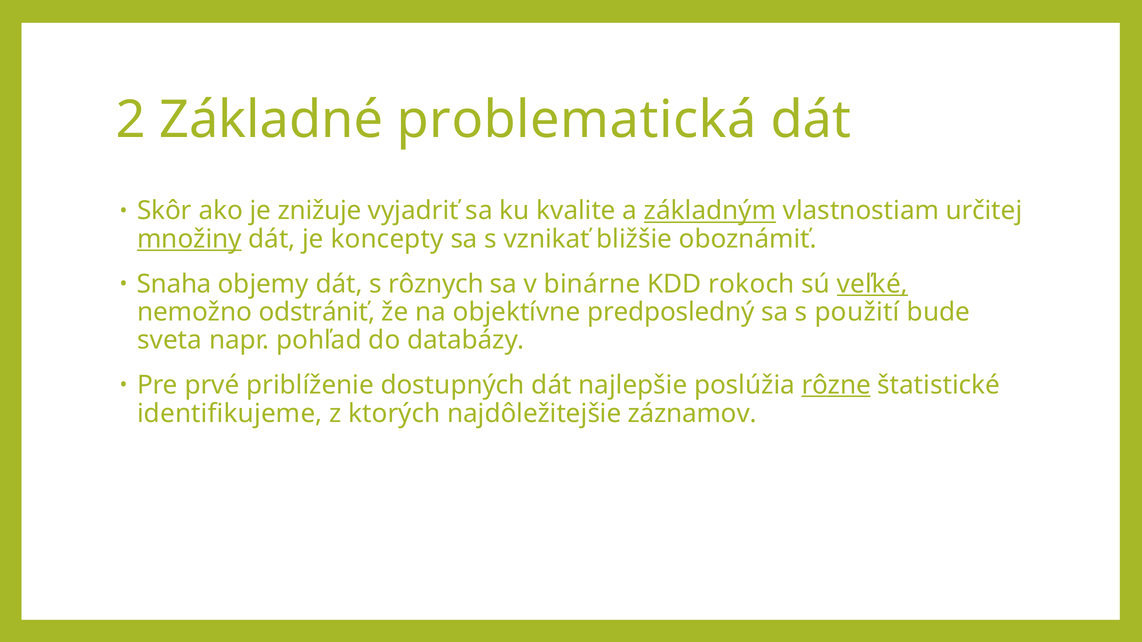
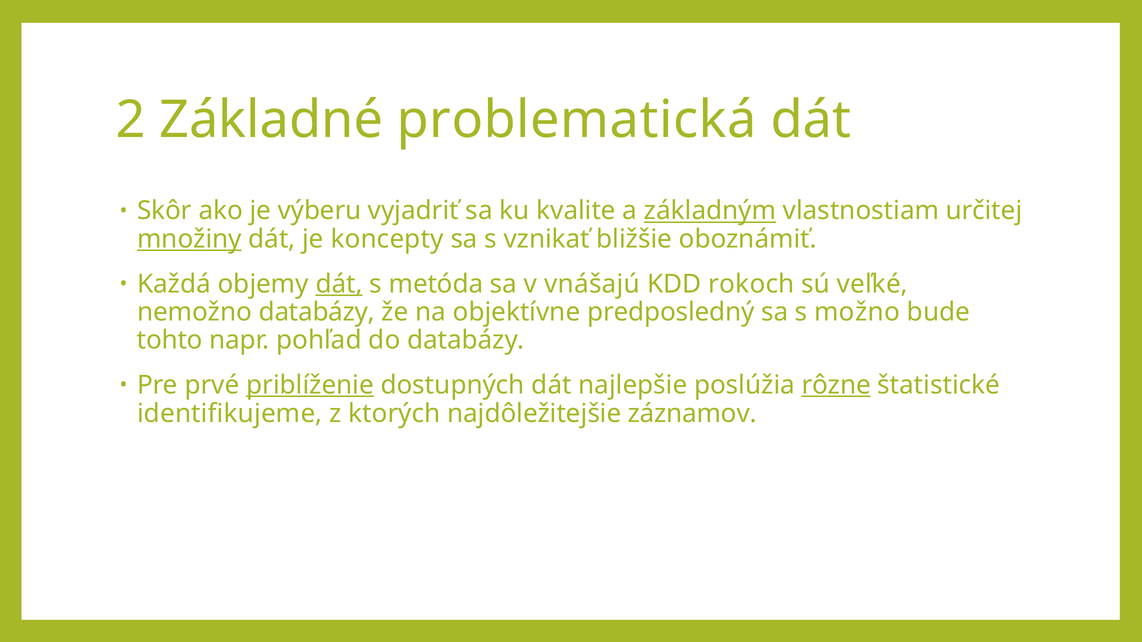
znižuje: znižuje -> výberu
Snaha: Snaha -> Každá
dát at (339, 284) underline: none -> present
rôznych: rôznych -> metóda
binárne: binárne -> vnášajú
veľké underline: present -> none
nemožno odstrániť: odstrániť -> databázy
použití: použití -> možno
sveta: sveta -> tohto
priblíženie underline: none -> present
